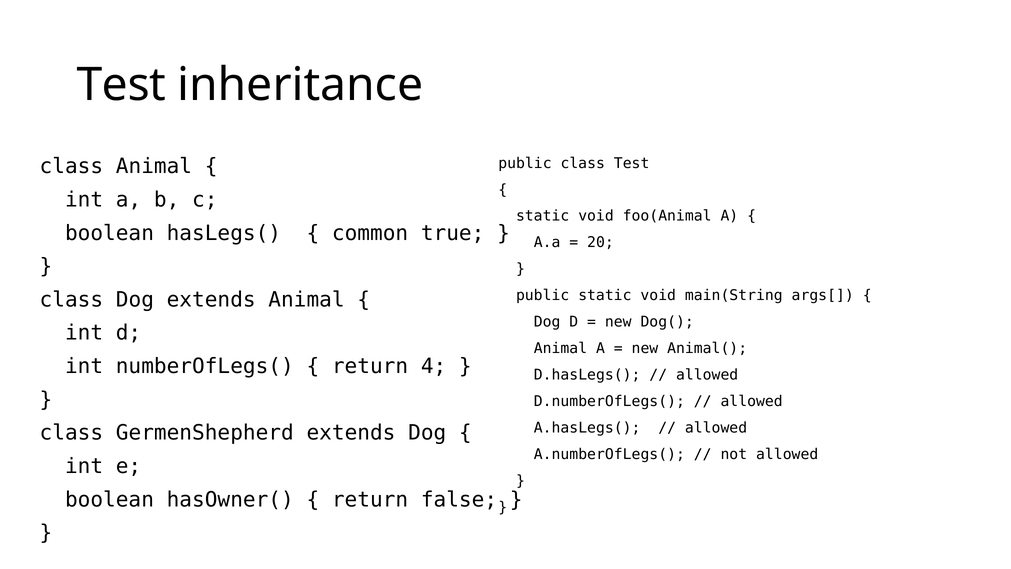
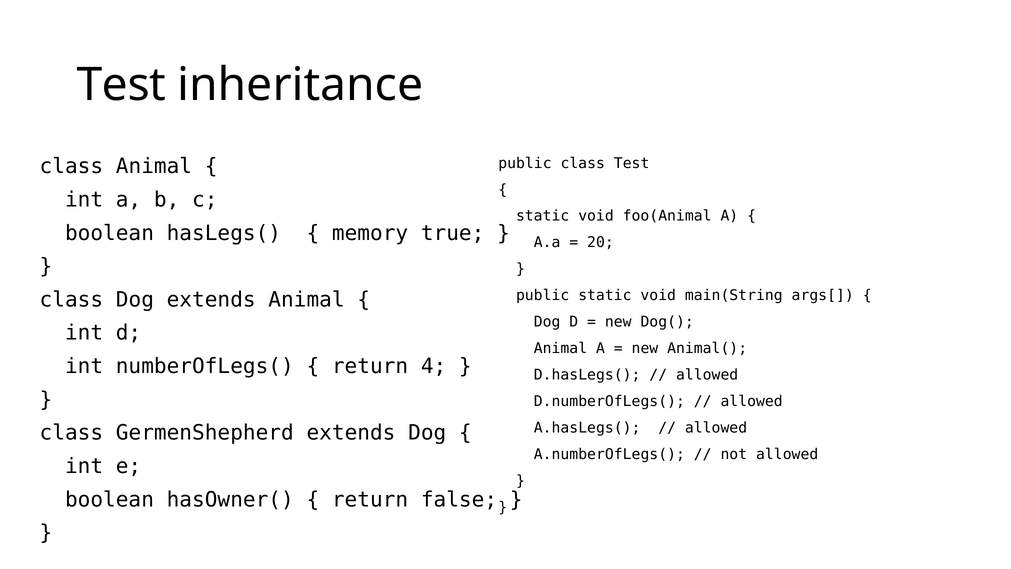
common: common -> memory
